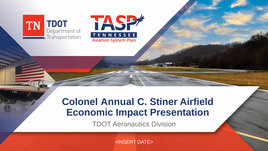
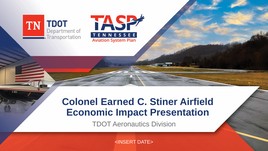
Annual: Annual -> Earned
